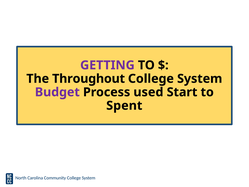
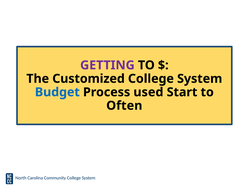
Throughout: Throughout -> Customized
Budget colour: purple -> blue
Spent: Spent -> Often
